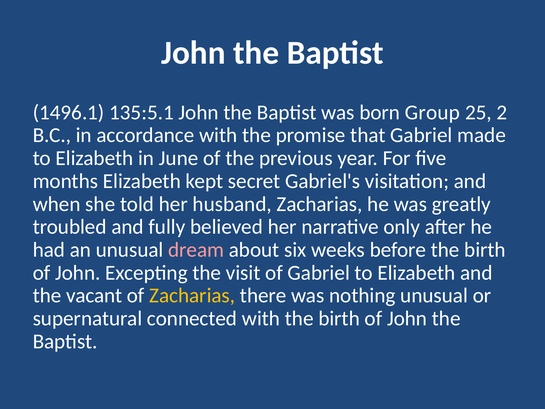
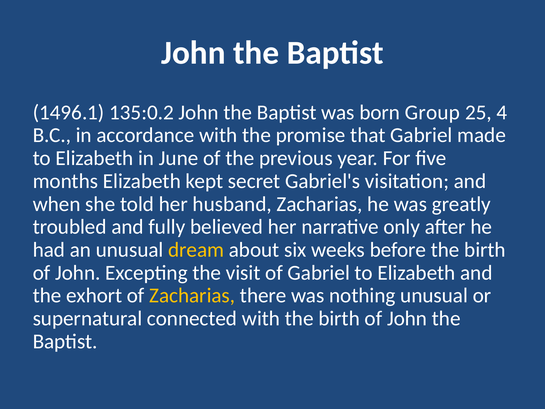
135:5.1: 135:5.1 -> 135:0.2
2: 2 -> 4
dream colour: pink -> yellow
vacant: vacant -> exhort
